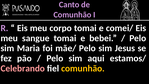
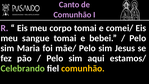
Celebrando colour: pink -> light green
